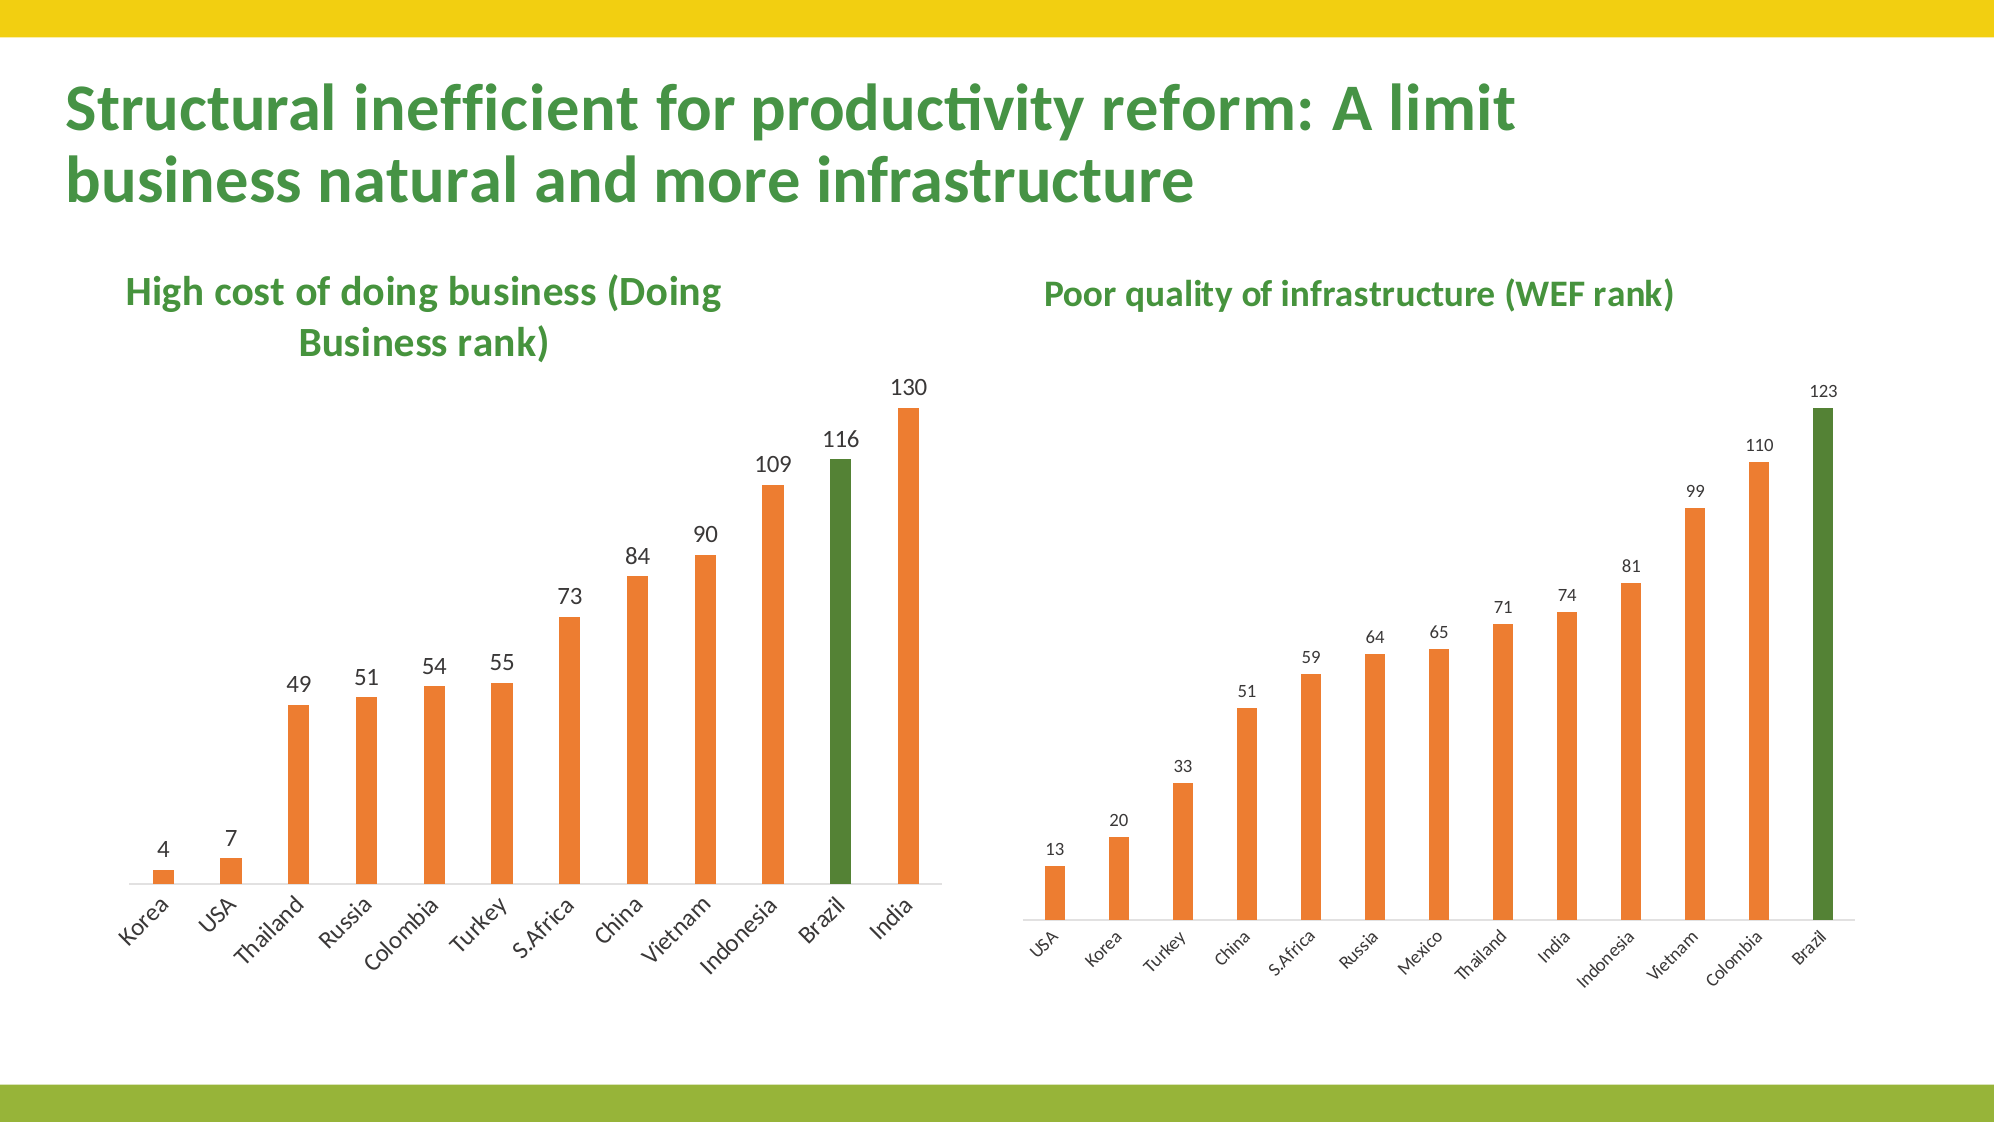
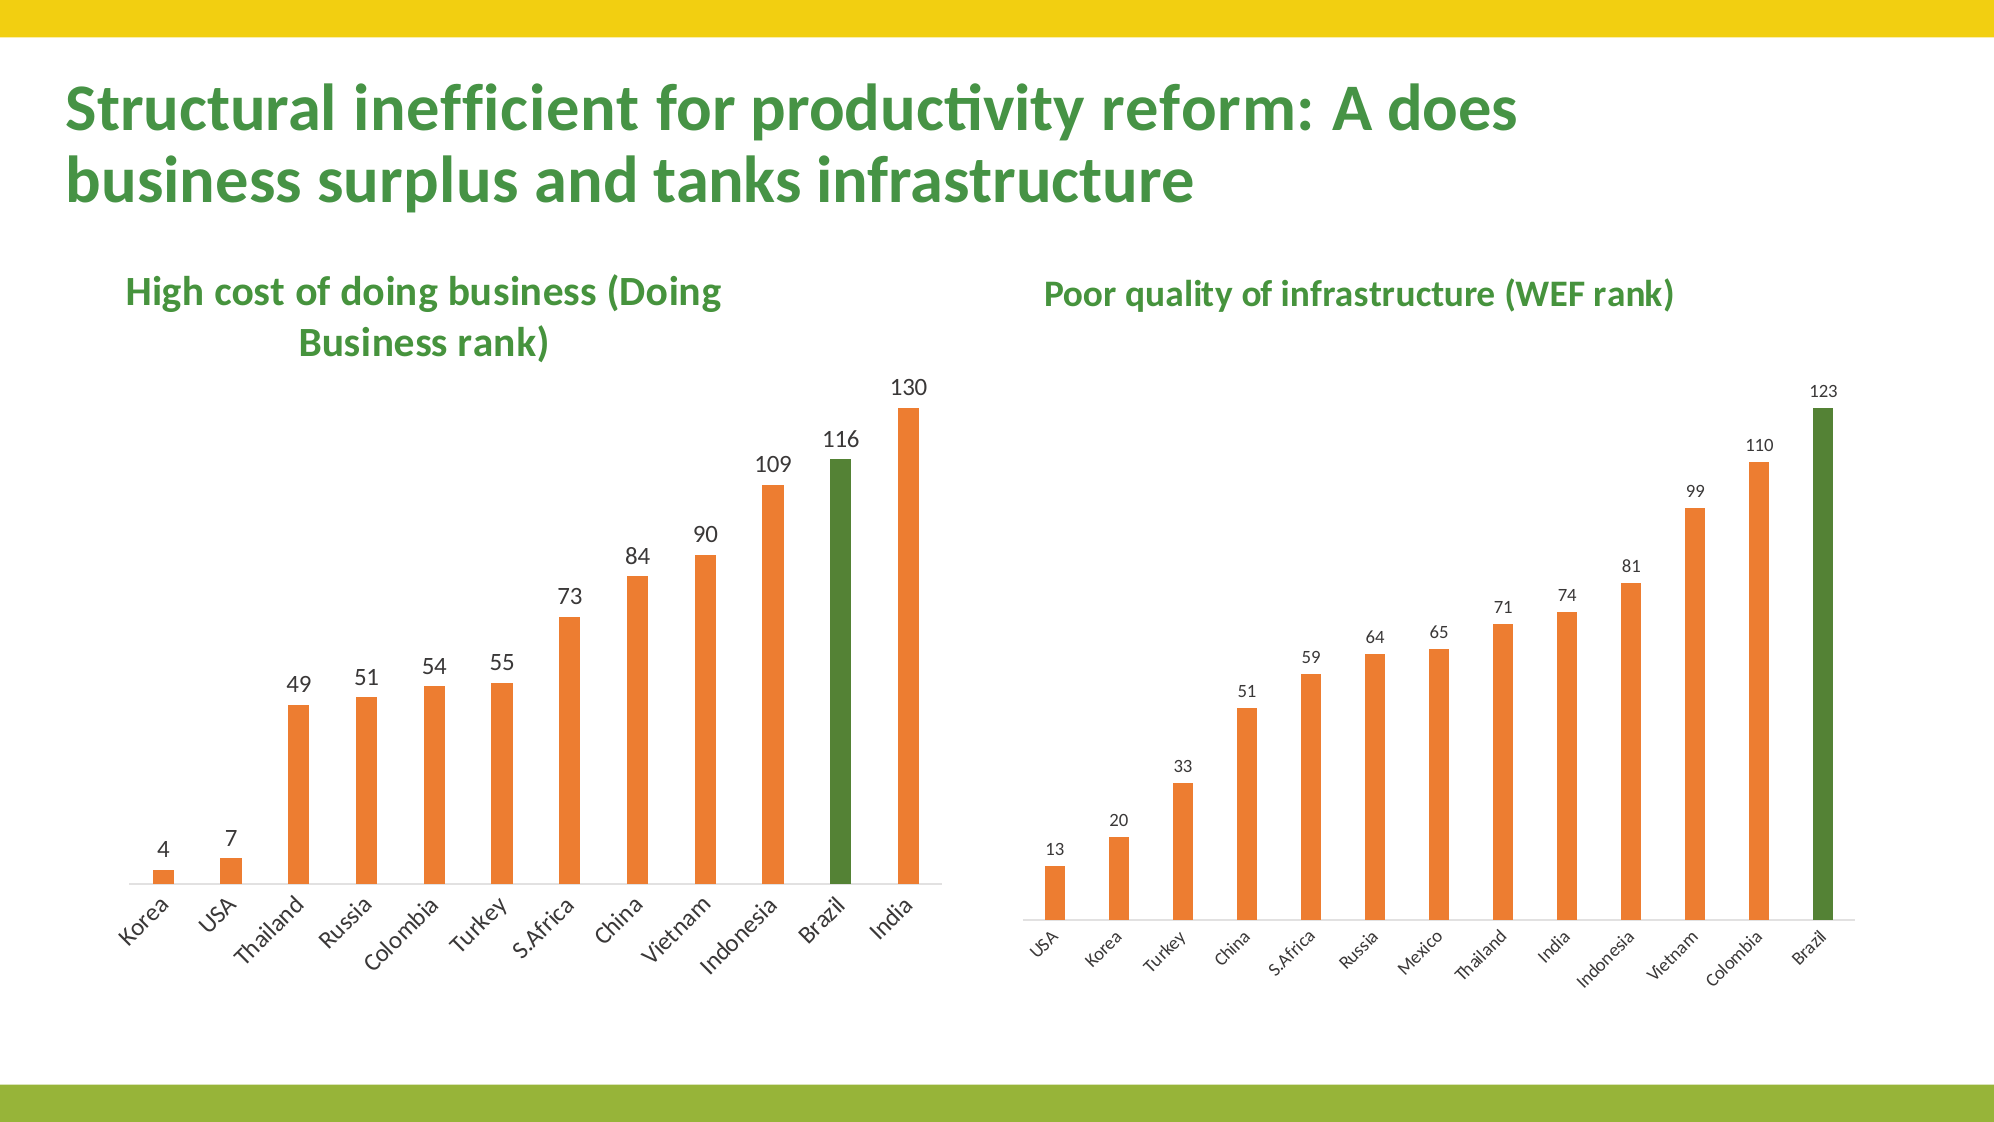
limit: limit -> does
natural: natural -> surplus
more: more -> tanks
